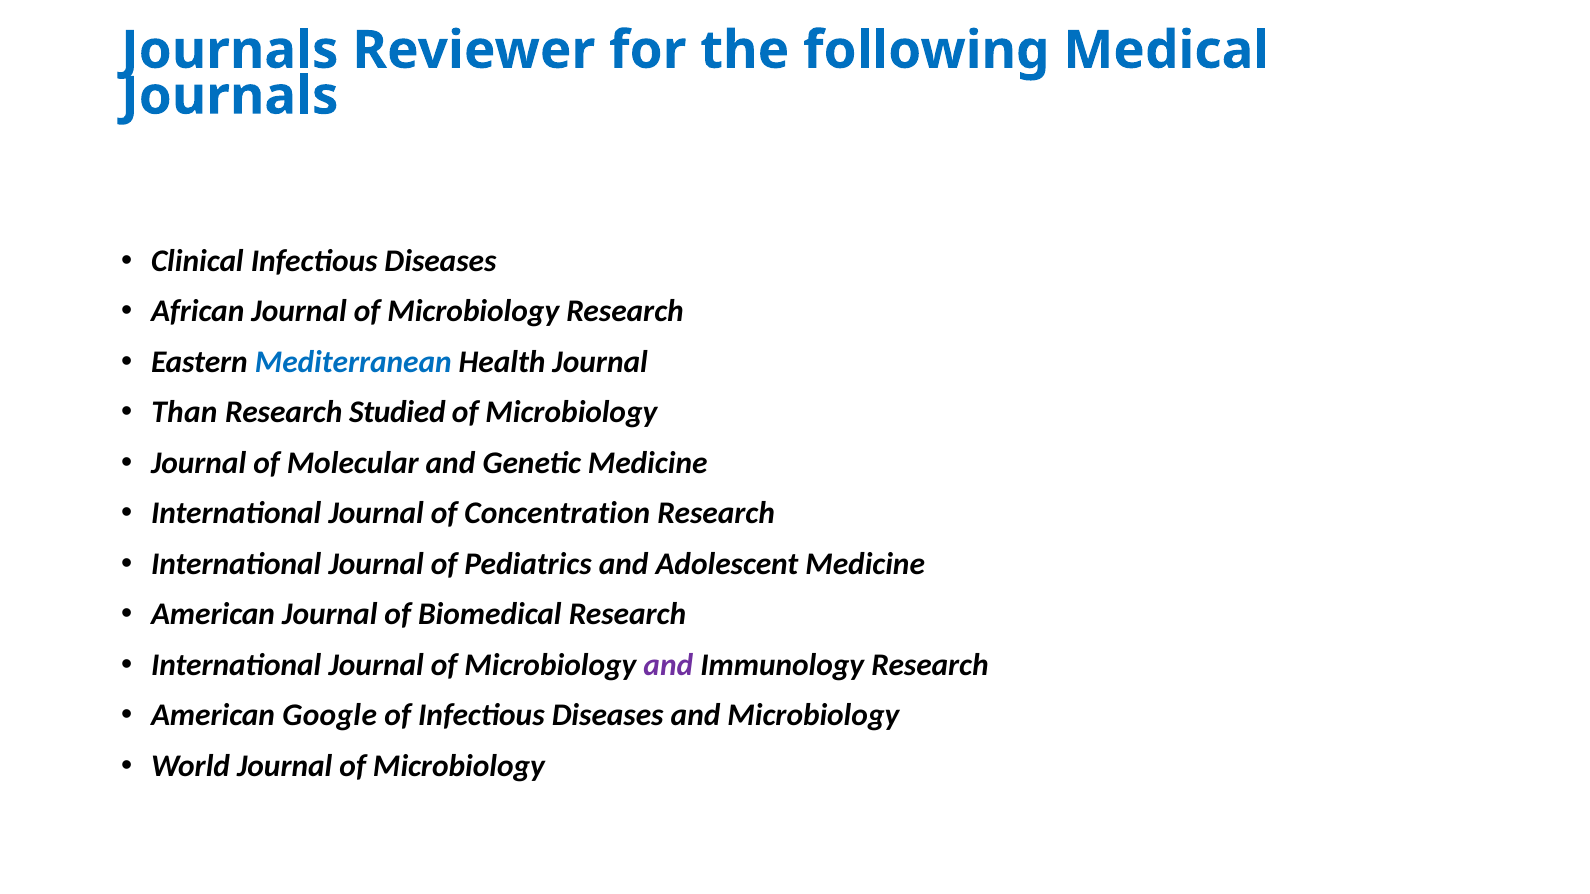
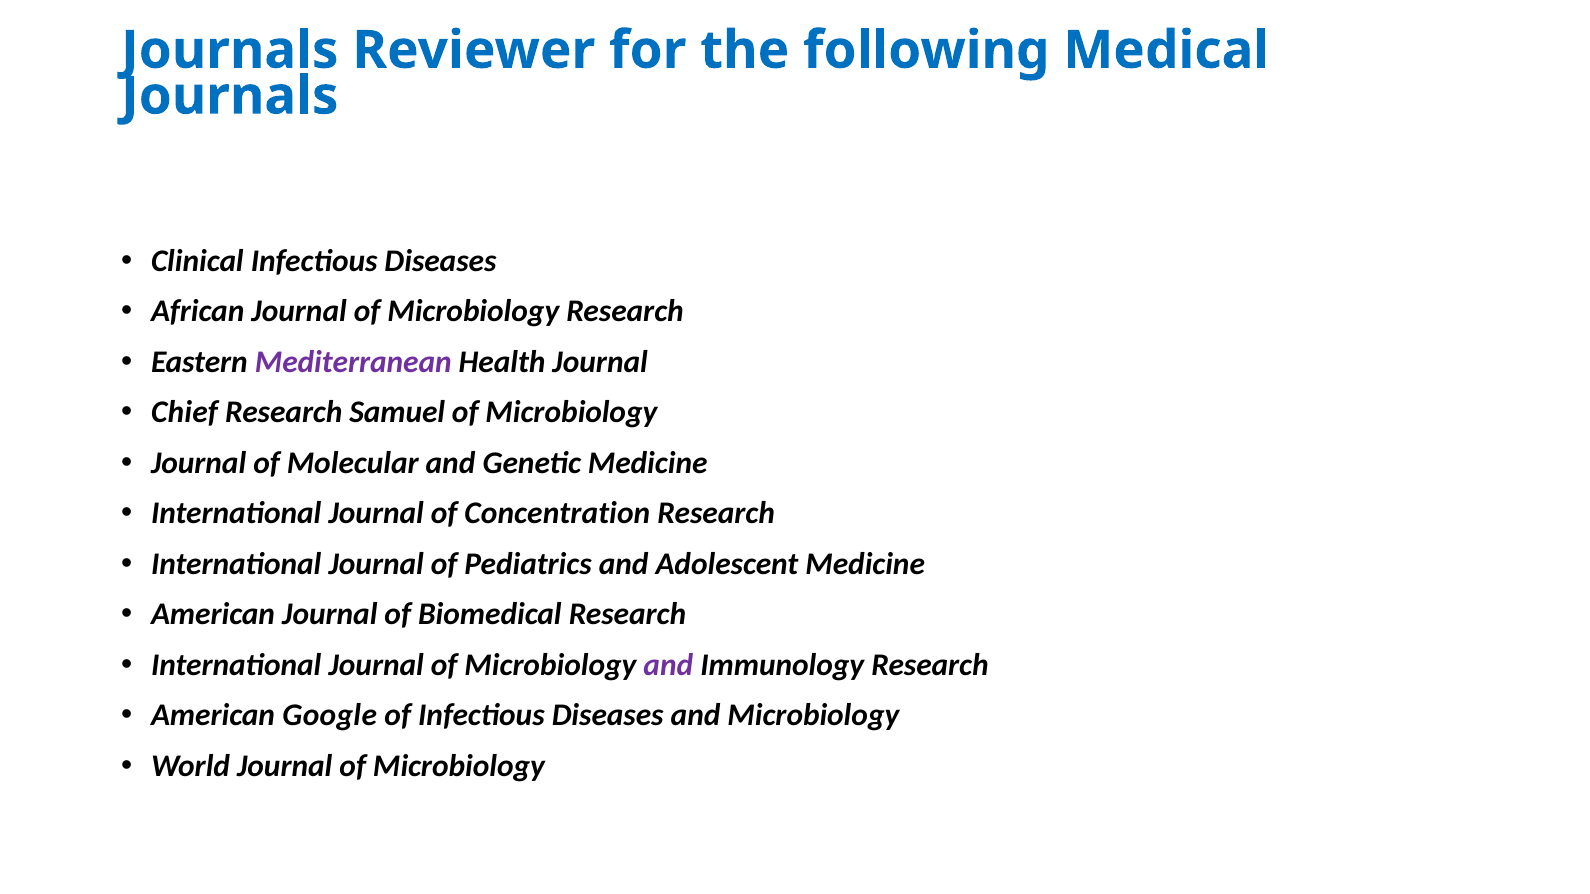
Mediterranean colour: blue -> purple
Than: Than -> Chief
Studied: Studied -> Samuel
